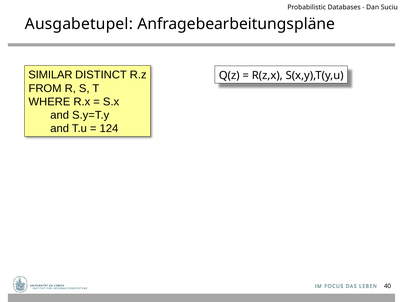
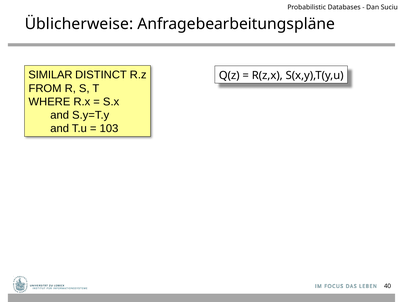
Ausgabetupel: Ausgabetupel -> Üblicherweise
124: 124 -> 103
